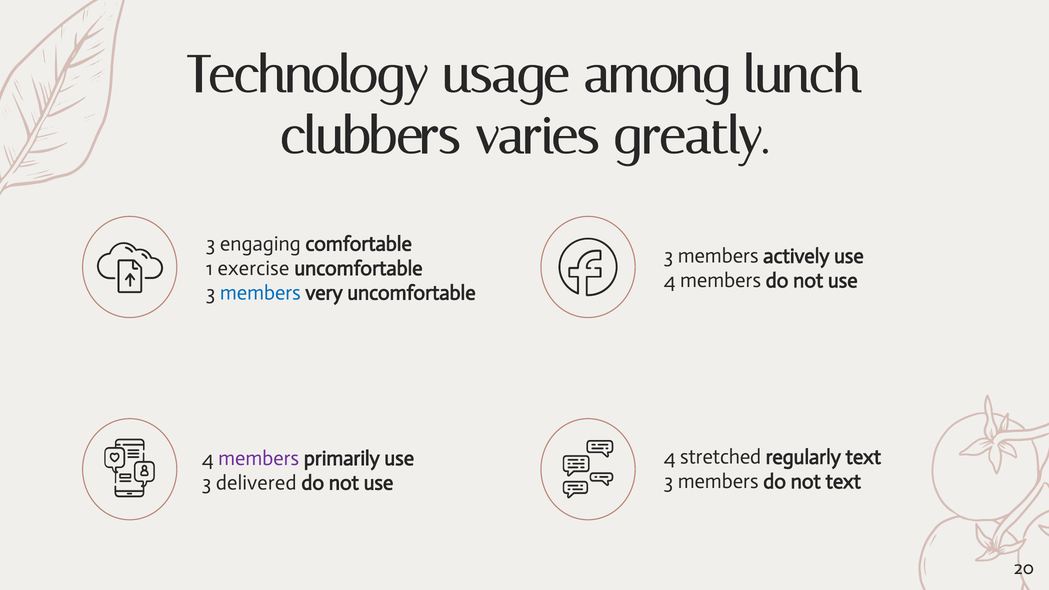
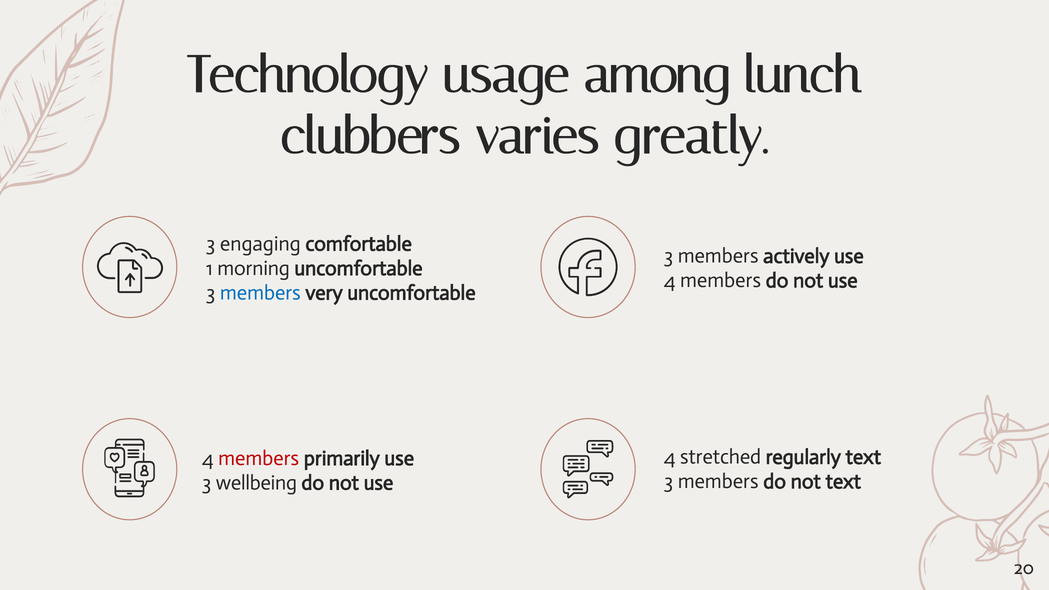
exercise: exercise -> morning
members at (259, 458) colour: purple -> red
delivered: delivered -> wellbeing
